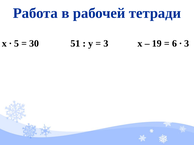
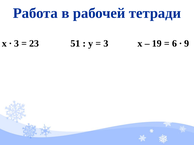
5 at (16, 44): 5 -> 3
30: 30 -> 23
3 at (187, 44): 3 -> 9
